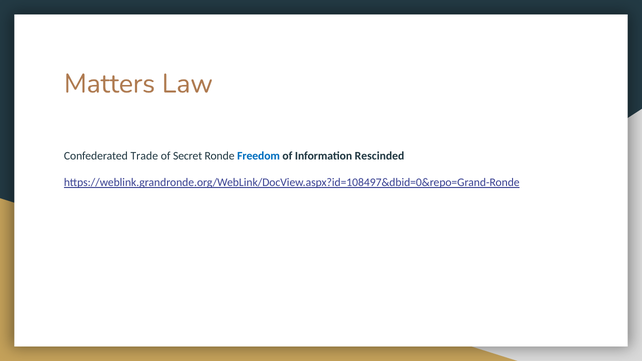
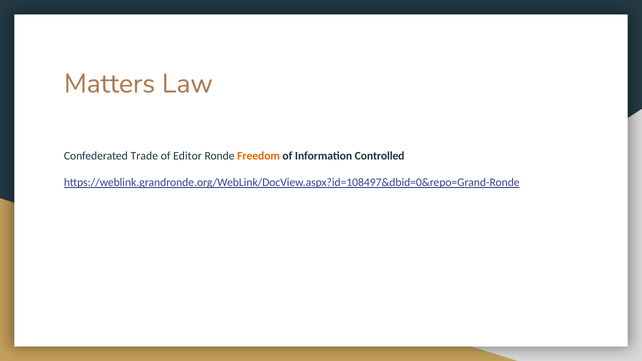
Secret: Secret -> Editor
Freedom colour: blue -> orange
Rescinded: Rescinded -> Controlled
